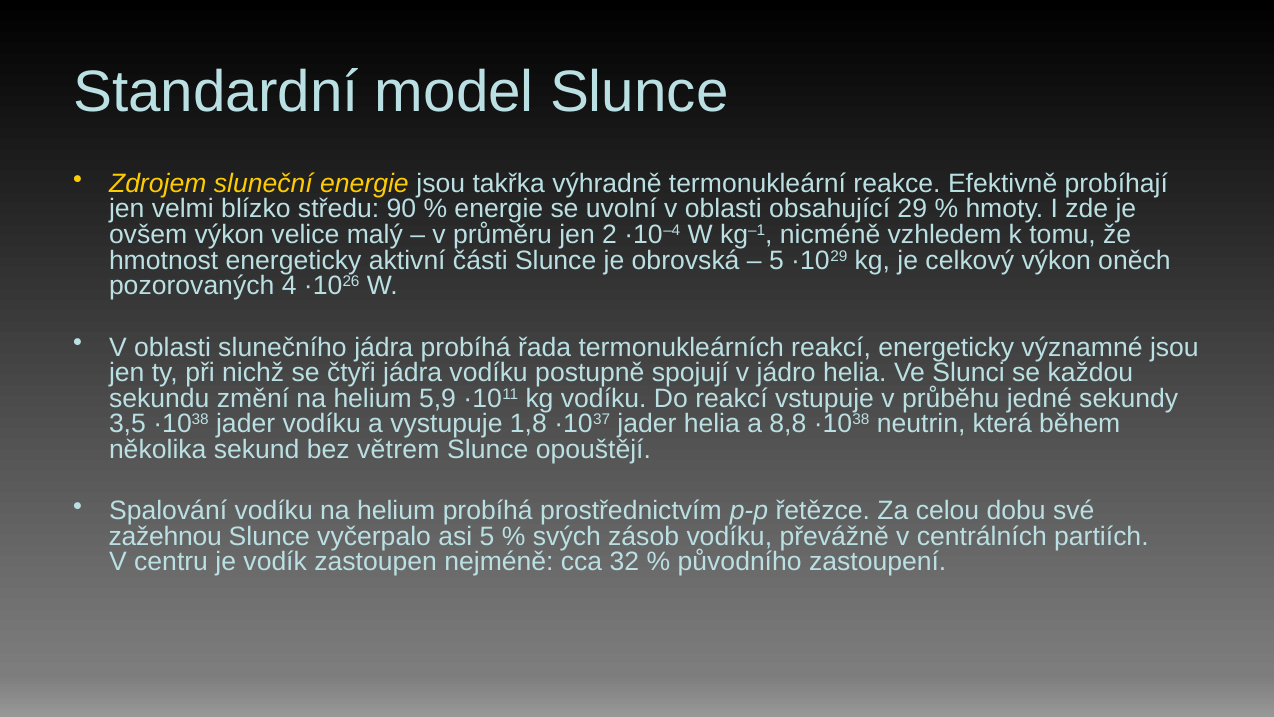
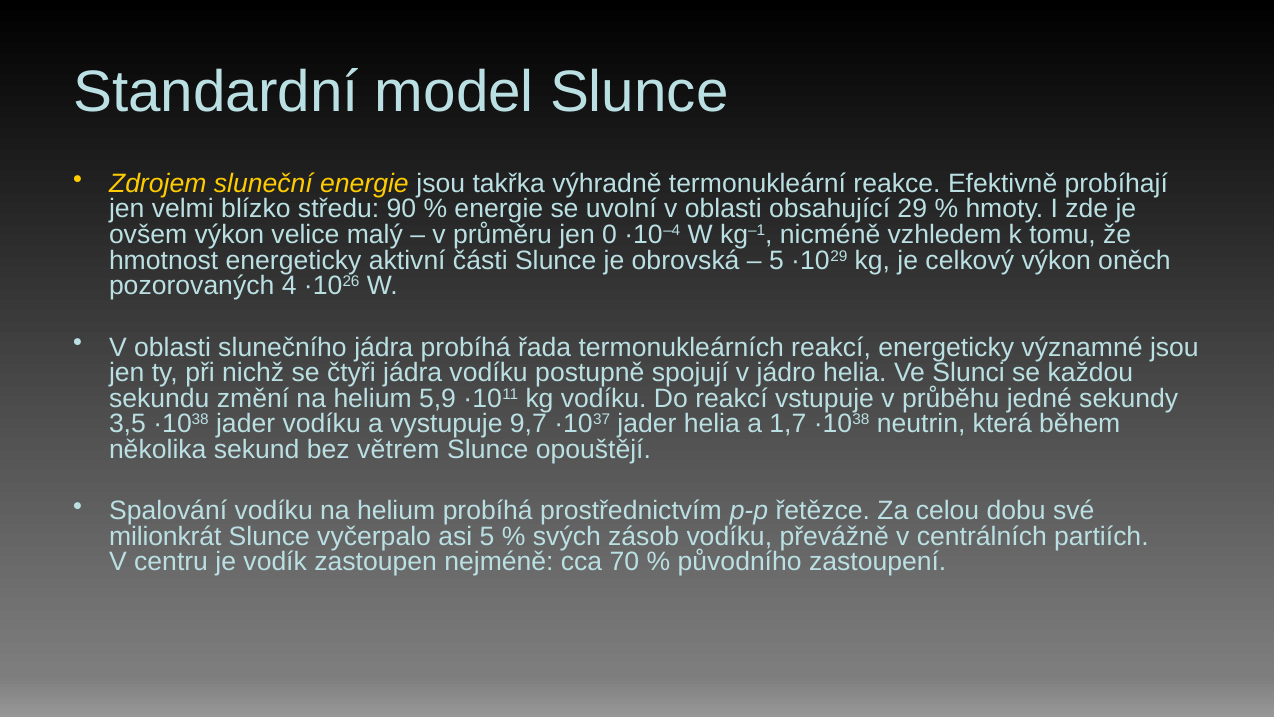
2: 2 -> 0
1,8: 1,8 -> 9,7
8,8: 8,8 -> 1,7
zažehnou: zažehnou -> milionkrát
32: 32 -> 70
